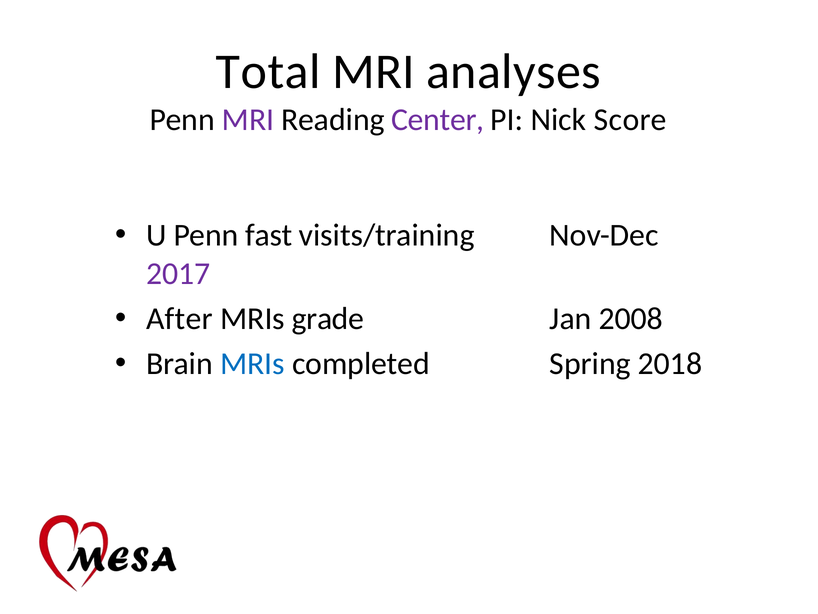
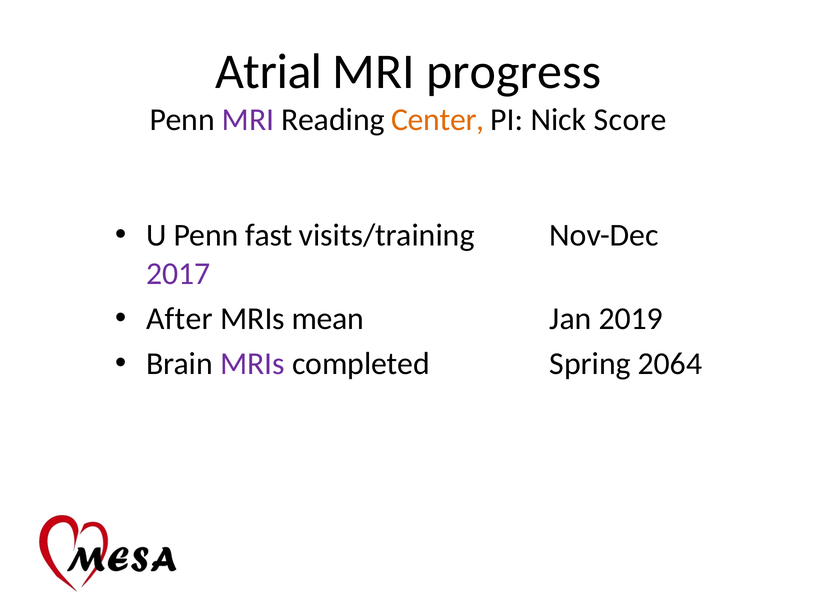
Total: Total -> Atrial
analyses: analyses -> progress
Center colour: purple -> orange
grade: grade -> mean
2008: 2008 -> 2019
MRIs at (253, 364) colour: blue -> purple
2018: 2018 -> 2064
